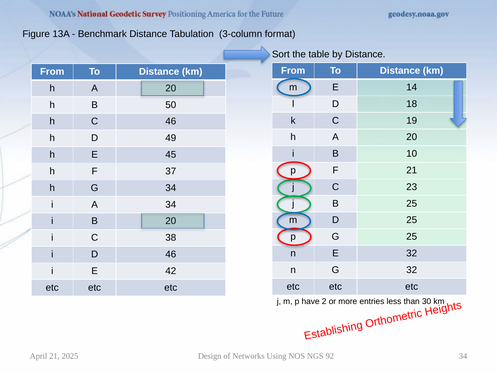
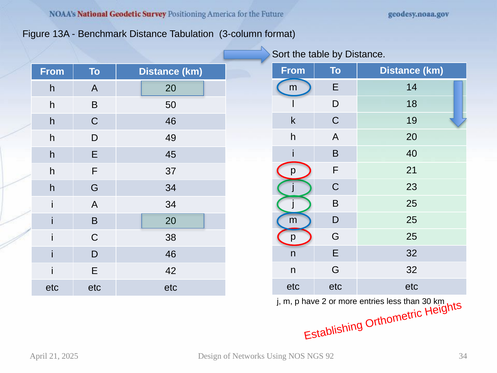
10: 10 -> 40
